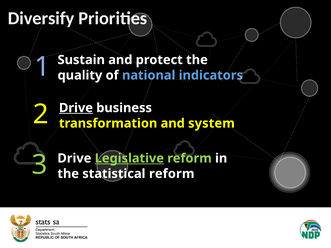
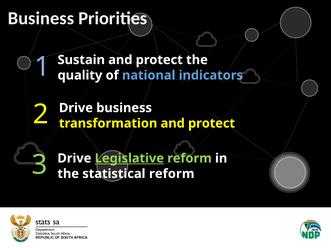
Diversify at (41, 18): Diversify -> Business
Drive at (76, 108) underline: present -> none
transformation and system: system -> protect
